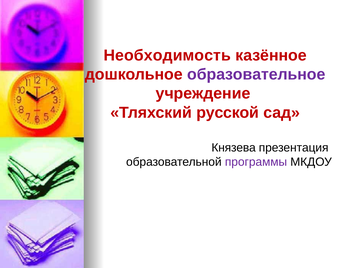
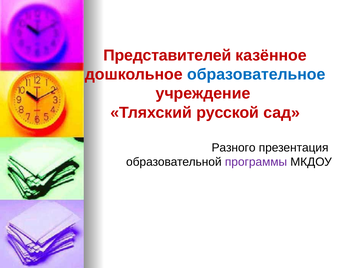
Необходимость: Необходимость -> Представителей
образовательное colour: purple -> blue
Князева: Князева -> Разного
